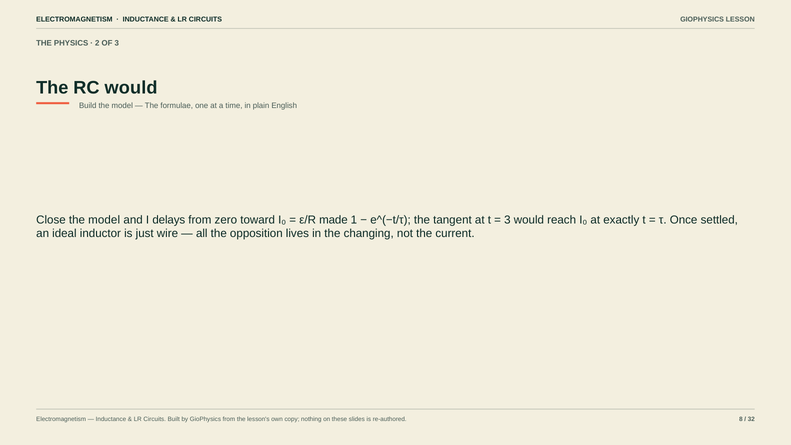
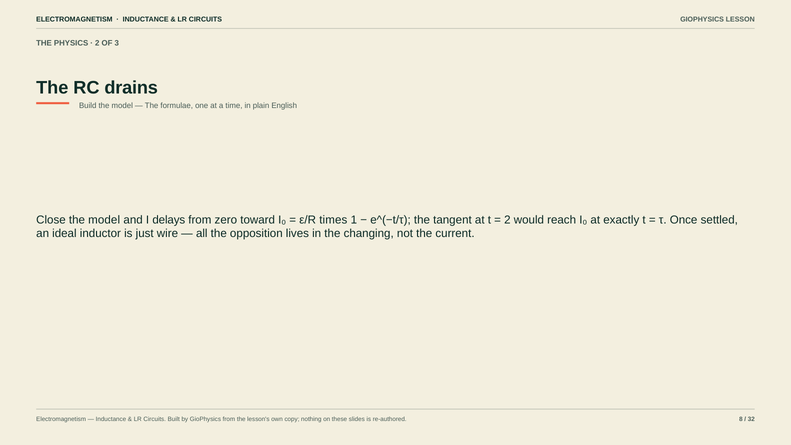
RC would: would -> drains
made: made -> times
3 at (507, 220): 3 -> 2
